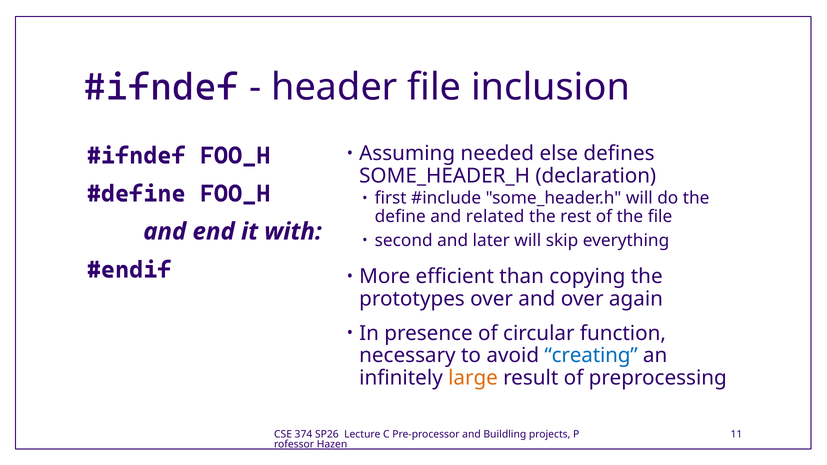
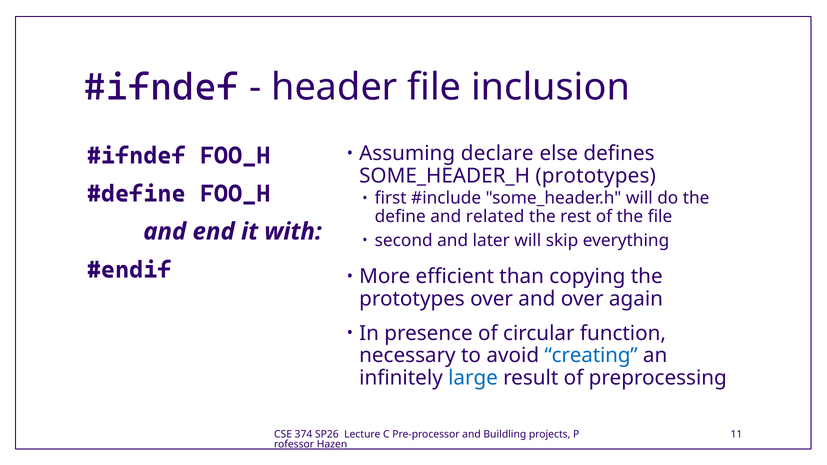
needed: needed -> declare
SOME_HEADER_H declaration: declaration -> prototypes
large colour: orange -> blue
